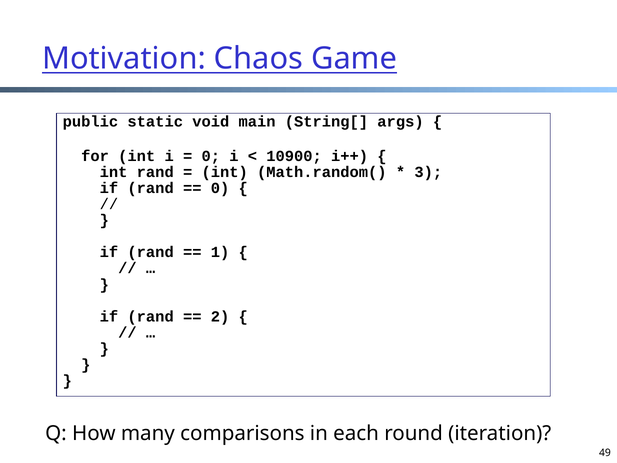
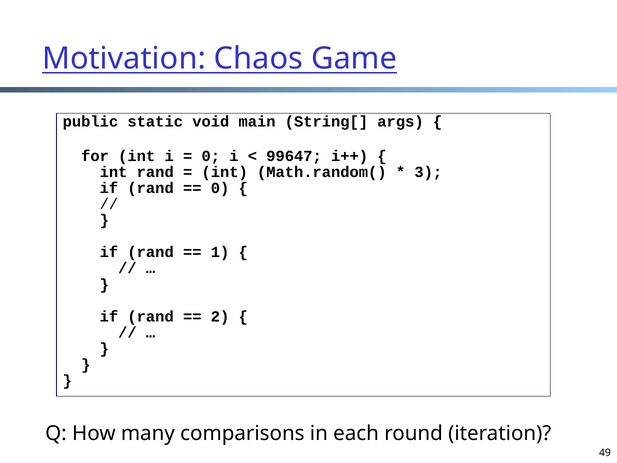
10900: 10900 -> 99647
